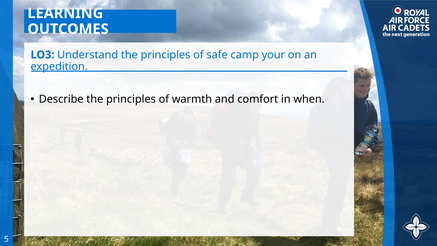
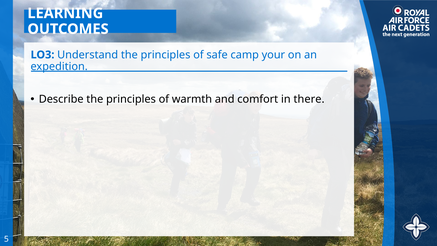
when: when -> there
